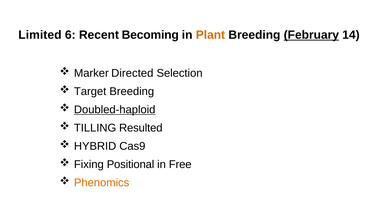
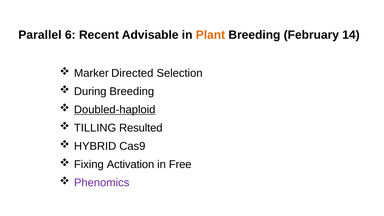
Limited: Limited -> Parallel
Becoming: Becoming -> Advisable
February underline: present -> none
Target: Target -> During
Positional: Positional -> Activation
Phenomics colour: orange -> purple
